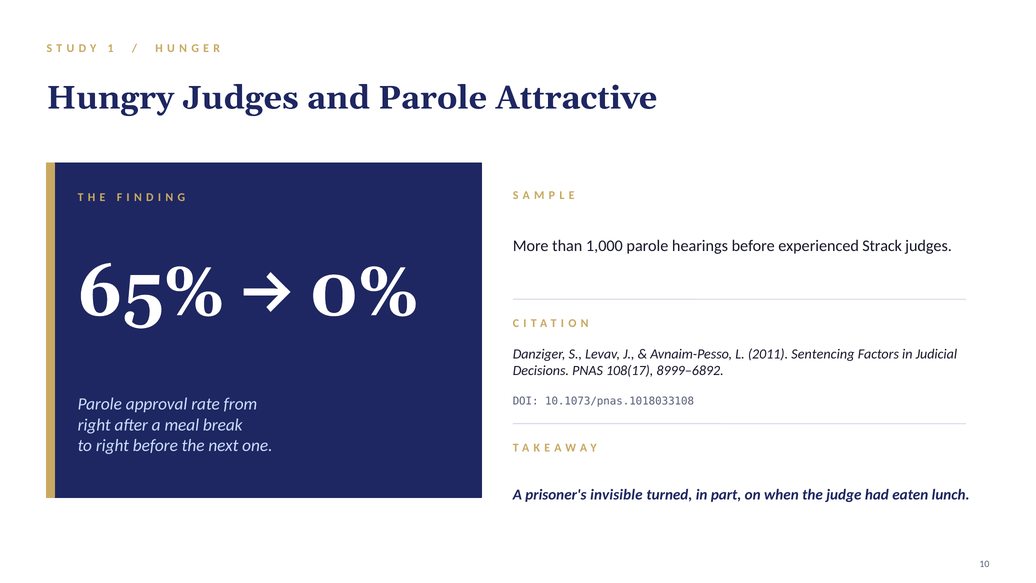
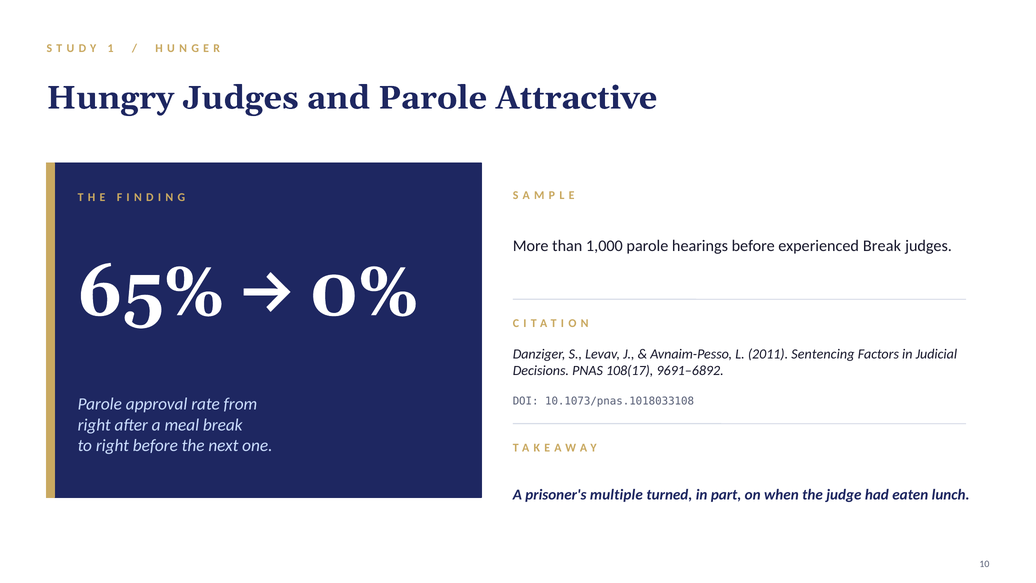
experienced Strack: Strack -> Break
8999–6892: 8999–6892 -> 9691–6892
invisible: invisible -> multiple
